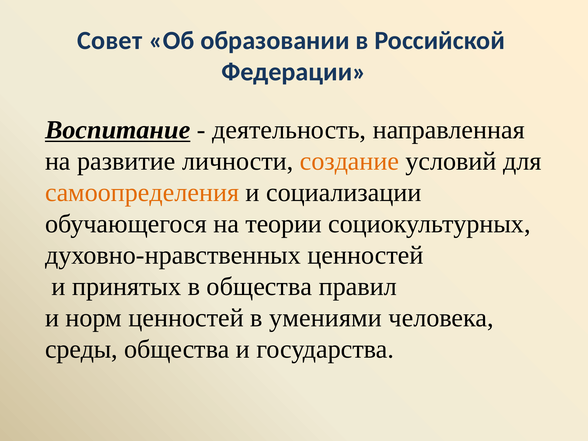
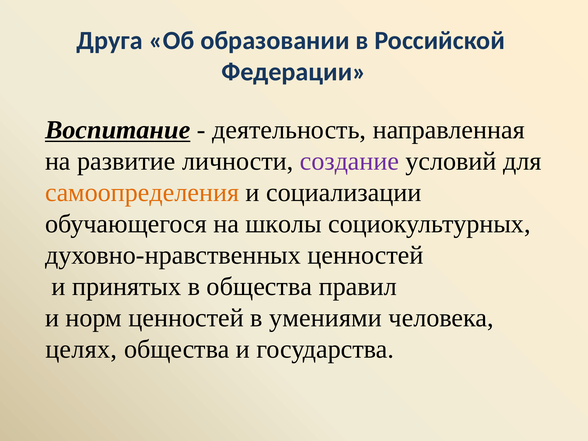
Совет: Совет -> Друга
создание colour: orange -> purple
теории: теории -> школы
среды: среды -> целях
